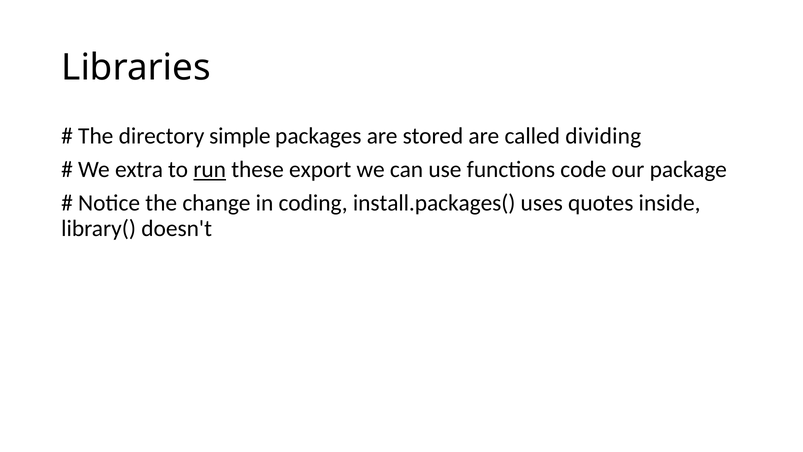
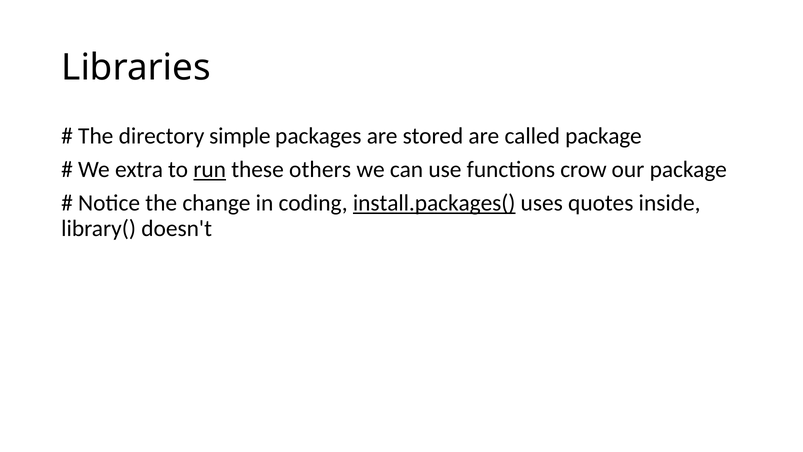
called dividing: dividing -> package
export: export -> others
code: code -> crow
install.packages( underline: none -> present
